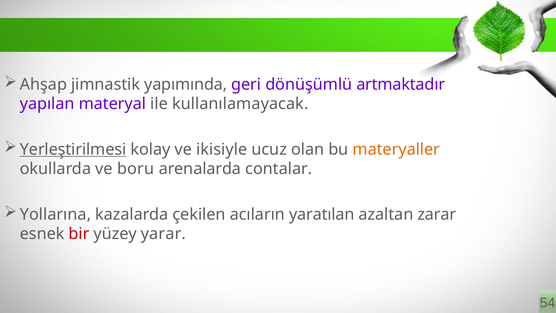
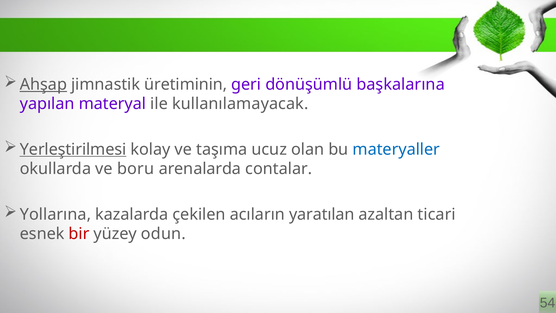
Ahşap underline: none -> present
yapımında: yapımında -> üretiminin
artmaktadır: artmaktadır -> başkalarına
ikisiyle: ikisiyle -> taşıma
materyaller colour: orange -> blue
zarar: zarar -> ticari
yarar: yarar -> odun
